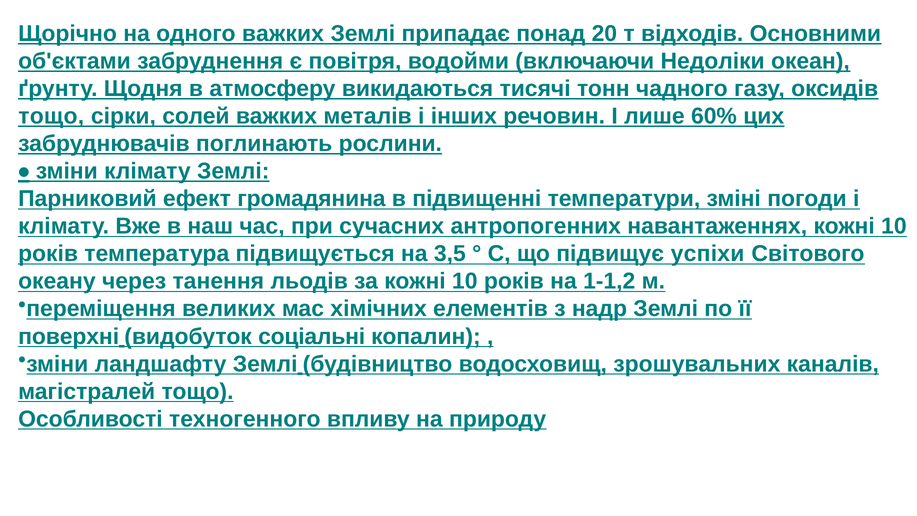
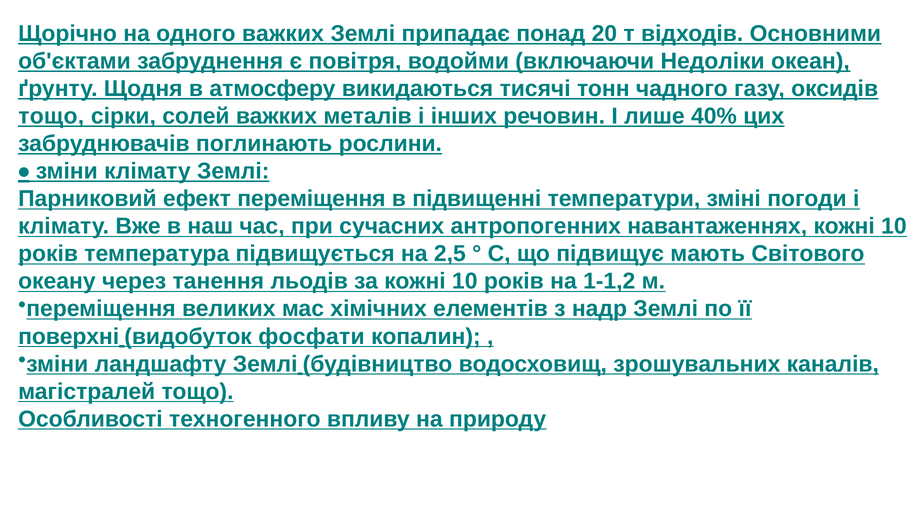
60%: 60% -> 40%
ефект громадянина: громадянина -> переміщення
3,5: 3,5 -> 2,5
успіхи: успіхи -> мають
соціальні: соціальні -> фосфати
